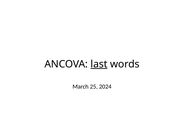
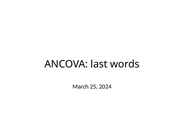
last underline: present -> none
